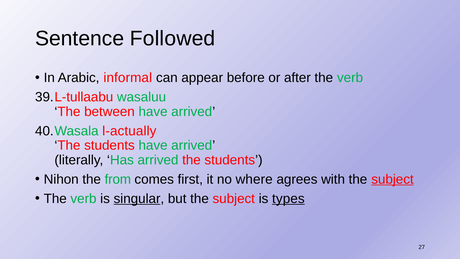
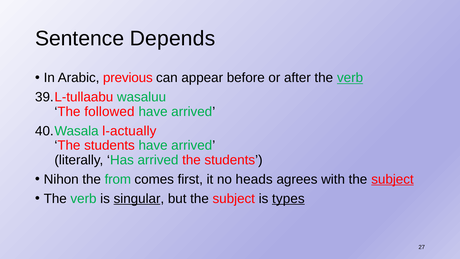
Followed: Followed -> Depends
informal: informal -> previous
verb at (350, 78) underline: none -> present
between: between -> followed
where: where -> heads
